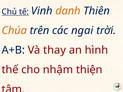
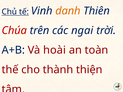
Chúa colour: orange -> red
thay: thay -> hoài
hình: hình -> toàn
nhậm: nhậm -> thành
